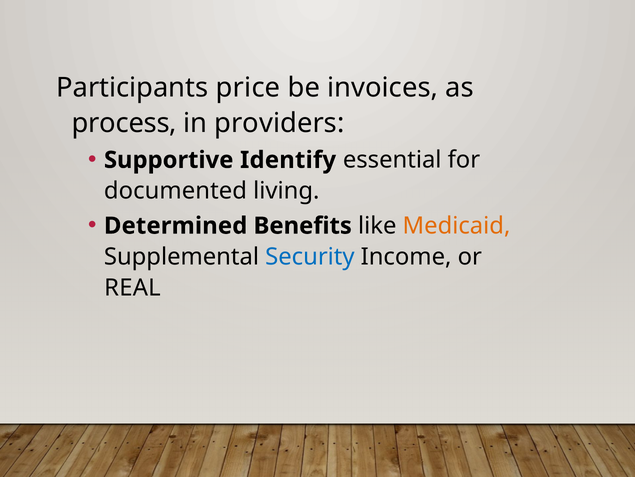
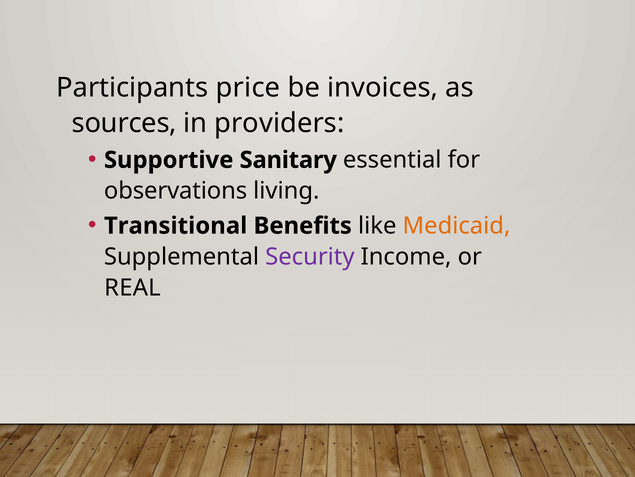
process: process -> sources
Identify: Identify -> Sanitary
documented: documented -> observations
Determined: Determined -> Transitional
Security colour: blue -> purple
